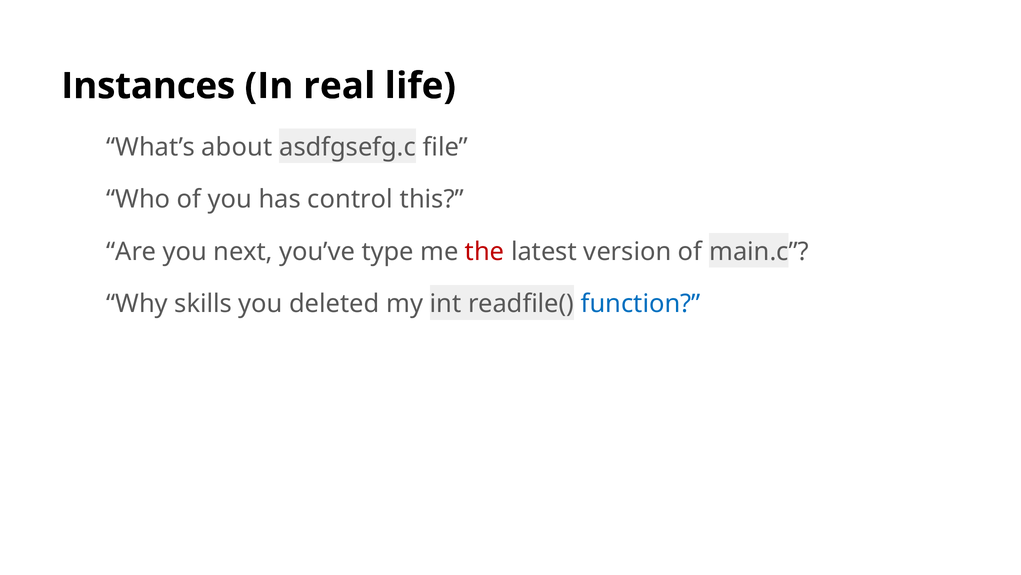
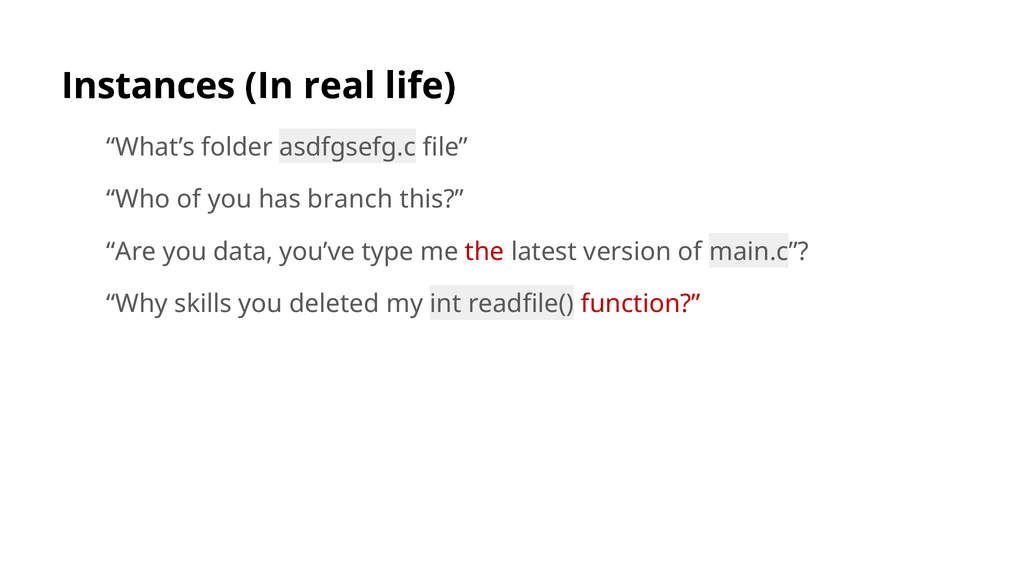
about: about -> folder
control: control -> branch
next: next -> data
function colour: blue -> red
